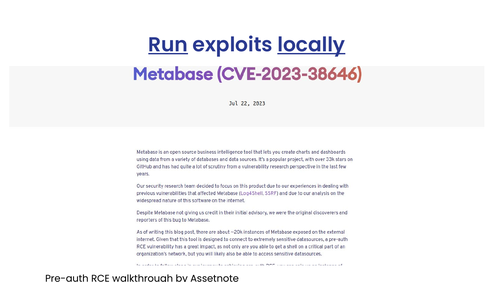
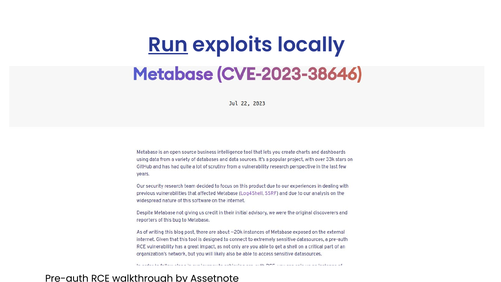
locally underline: present -> none
